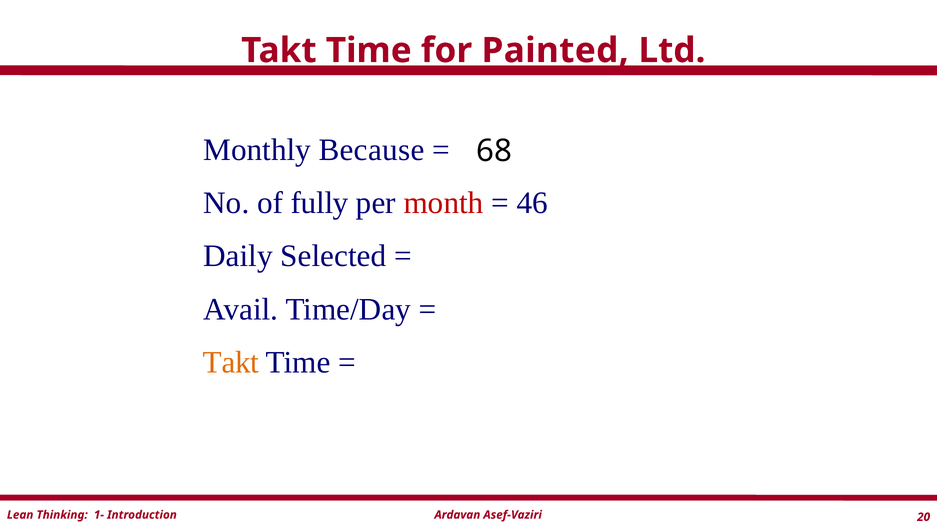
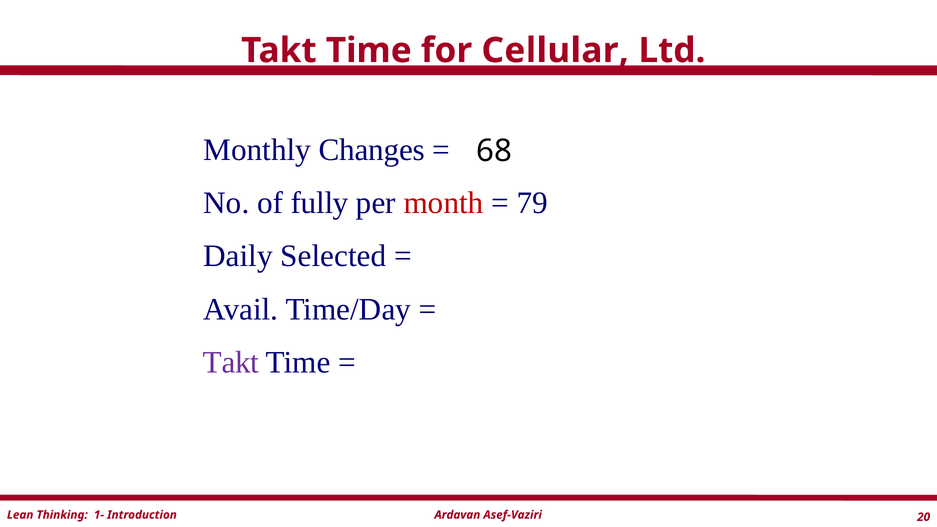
Painted: Painted -> Cellular
Because: Because -> Changes
46: 46 -> 79
Takt at (231, 362) colour: orange -> purple
